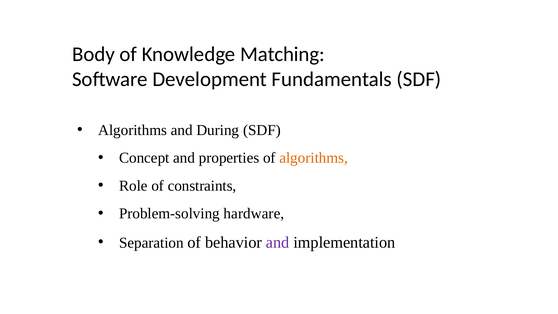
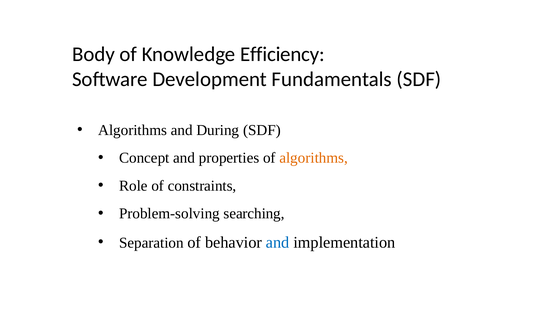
Matching: Matching -> Efficiency
hardware: hardware -> searching
and at (278, 242) colour: purple -> blue
